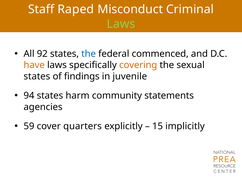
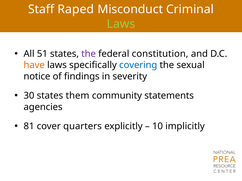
92: 92 -> 51
the at (89, 54) colour: blue -> purple
commenced: commenced -> constitution
covering colour: orange -> blue
states at (37, 77): states -> notice
juvenile: juvenile -> severity
94: 94 -> 30
harm: harm -> them
59: 59 -> 81
15: 15 -> 10
